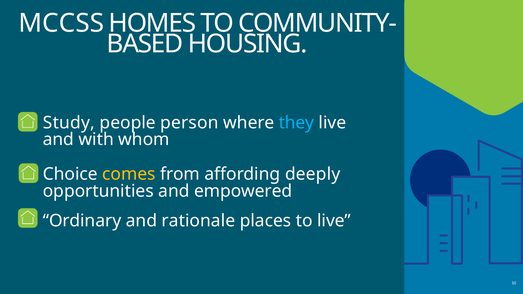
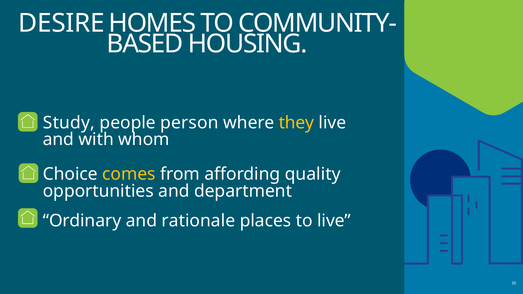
MCCSS: MCCSS -> DESIRE
they colour: light blue -> yellow
deeply: deeply -> quality
empowered: empowered -> department
